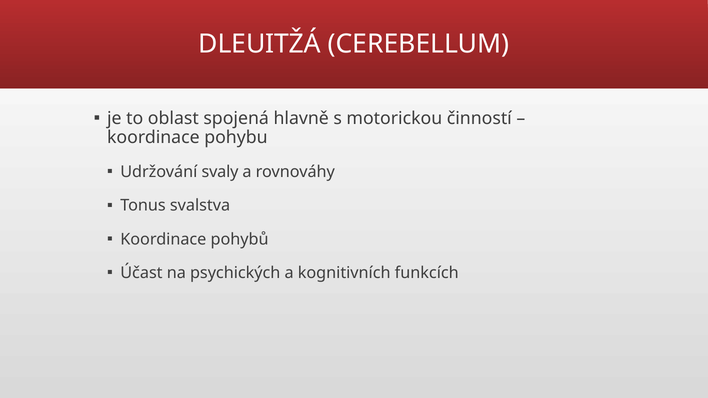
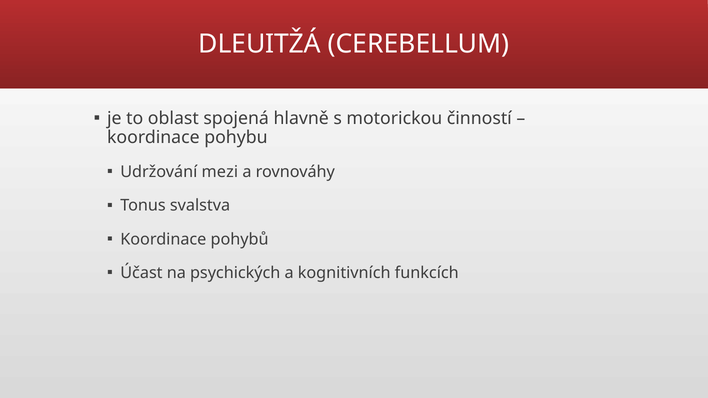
svaly: svaly -> mezi
